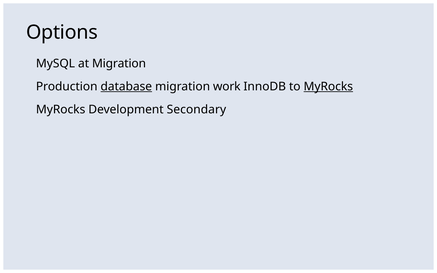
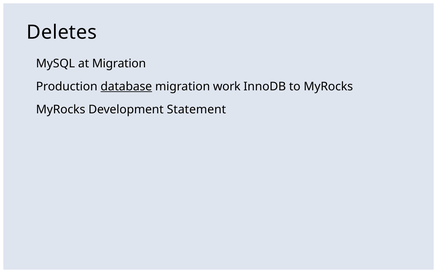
Options: Options -> Deletes
MyRocks underline: present -> none
Secondary: Secondary -> Statement
